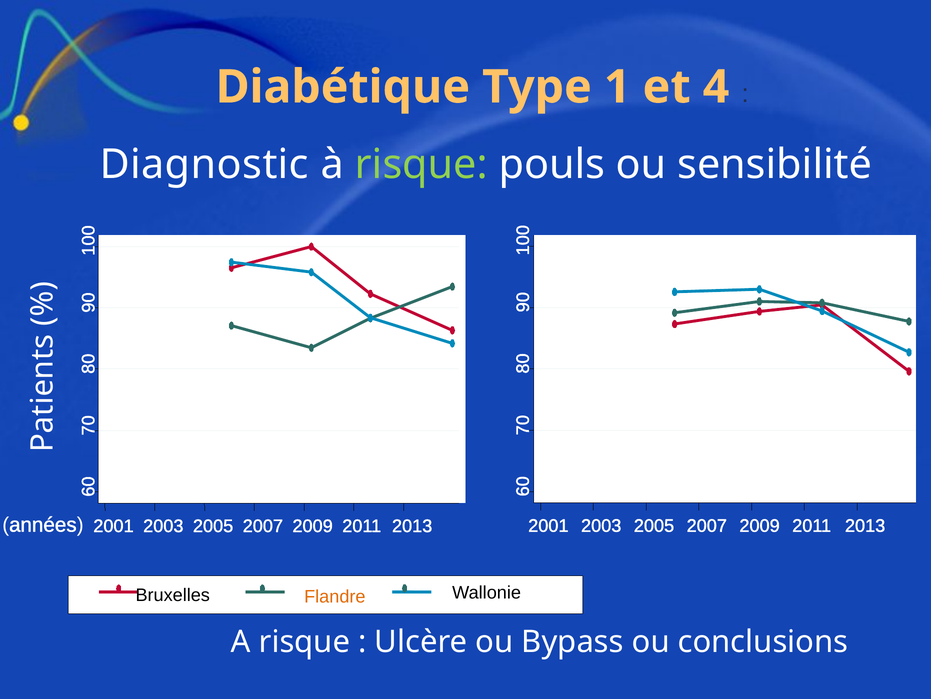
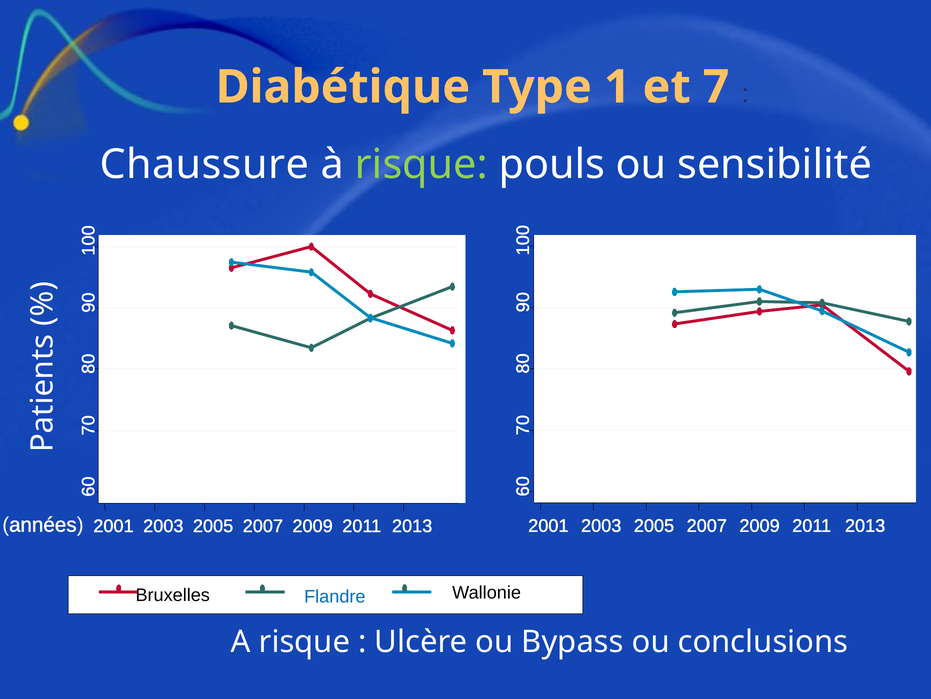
et 4: 4 -> 7
Diagnostic: Diagnostic -> Chaussure
Flandre colour: orange -> blue
